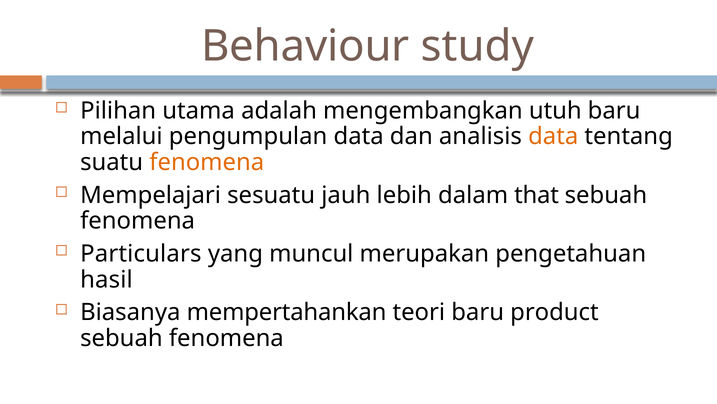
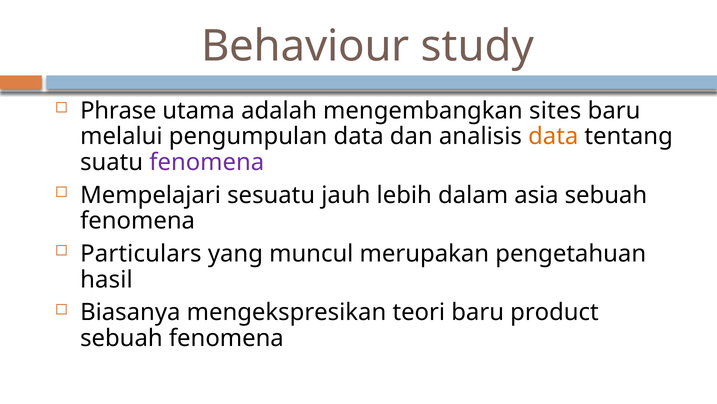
Pilihan: Pilihan -> Phrase
utuh: utuh -> sites
fenomena at (207, 162) colour: orange -> purple
that: that -> asia
mempertahankan: mempertahankan -> mengekspresikan
